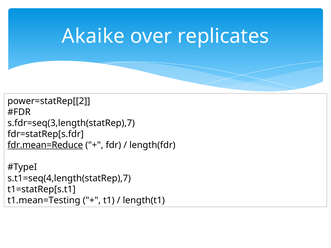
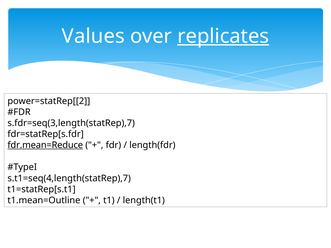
Akaike: Akaike -> Values
replicates underline: none -> present
t1.mean=Testing: t1.mean=Testing -> t1.mean=Outline
